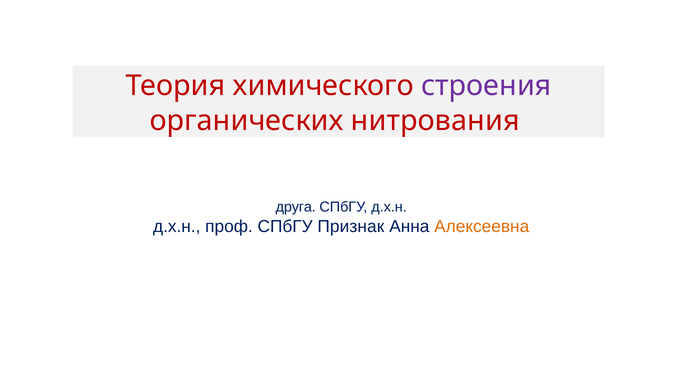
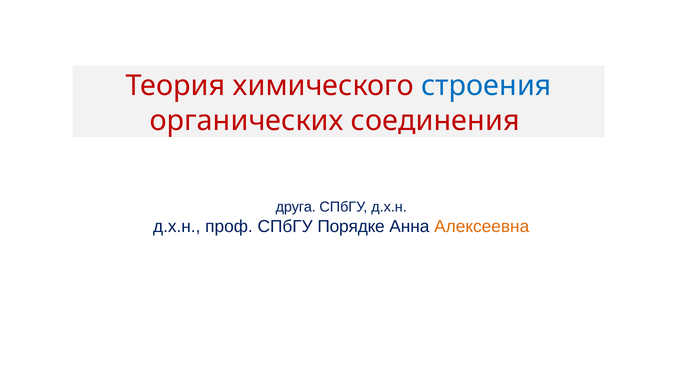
строения colour: purple -> blue
нитрования: нитрования -> соединения
Признак: Признак -> Порядке
